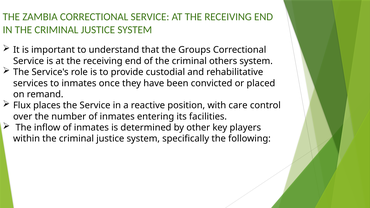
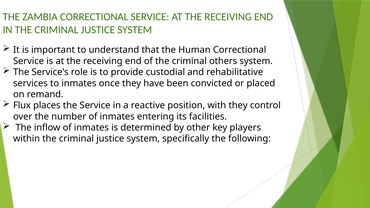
Groups: Groups -> Human
with care: care -> they
